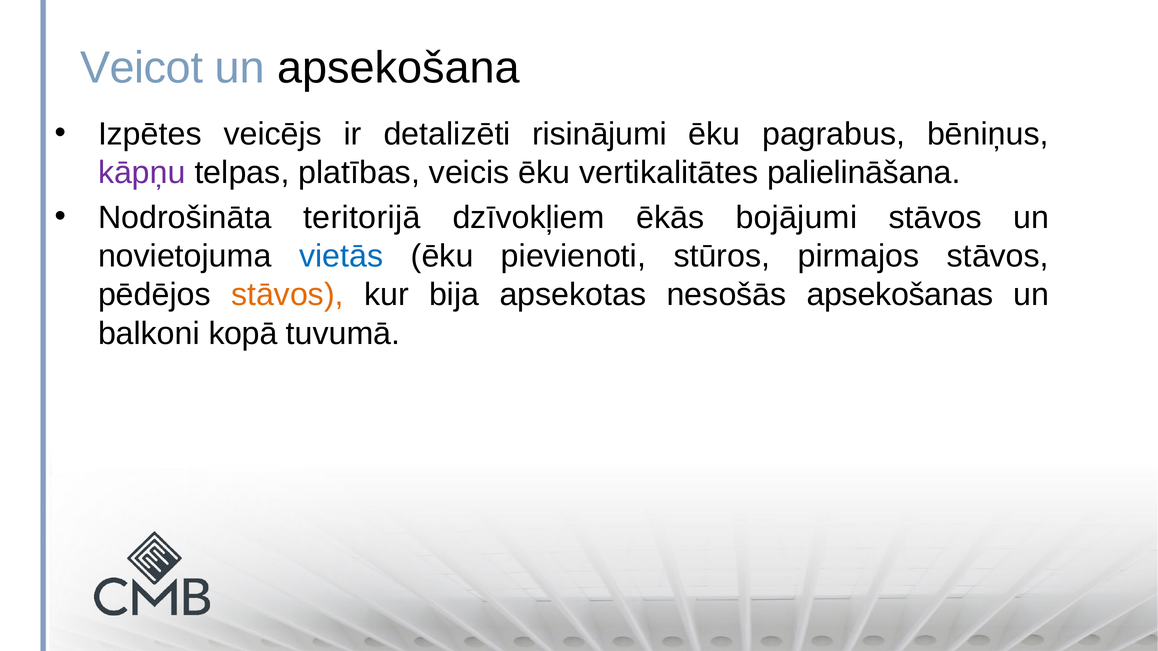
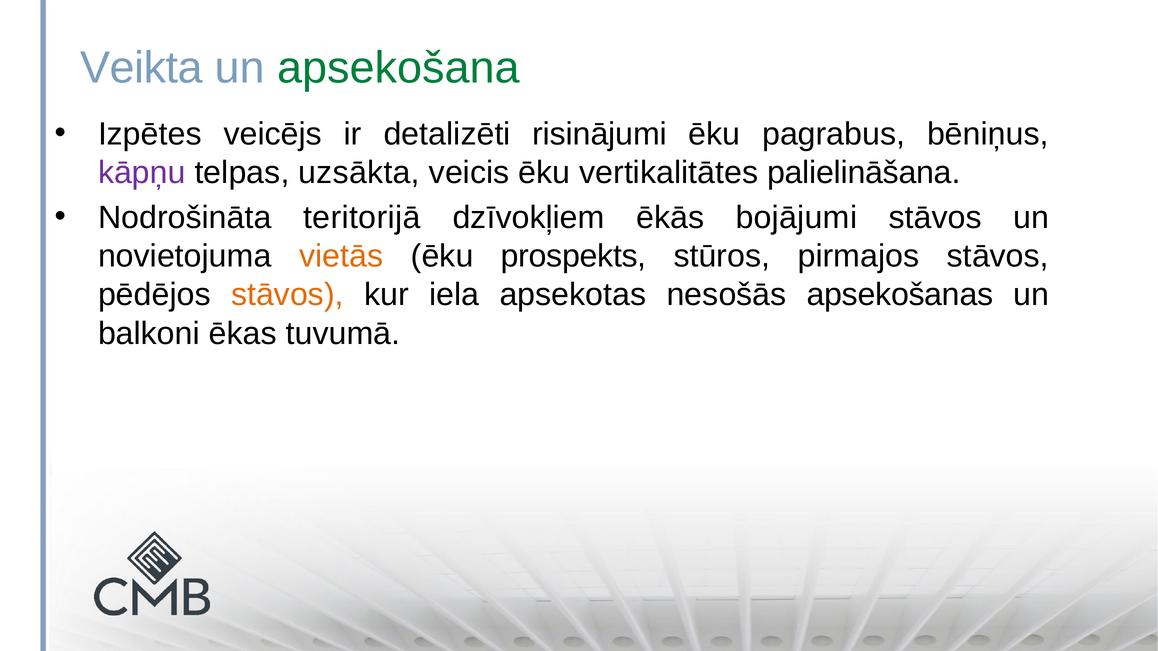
Veicot: Veicot -> Veikta
apsekošana colour: black -> green
platības: platības -> uzsākta
vietās colour: blue -> orange
pievienoti: pievienoti -> prospekts
bija: bija -> iela
kopā: kopā -> ēkas
